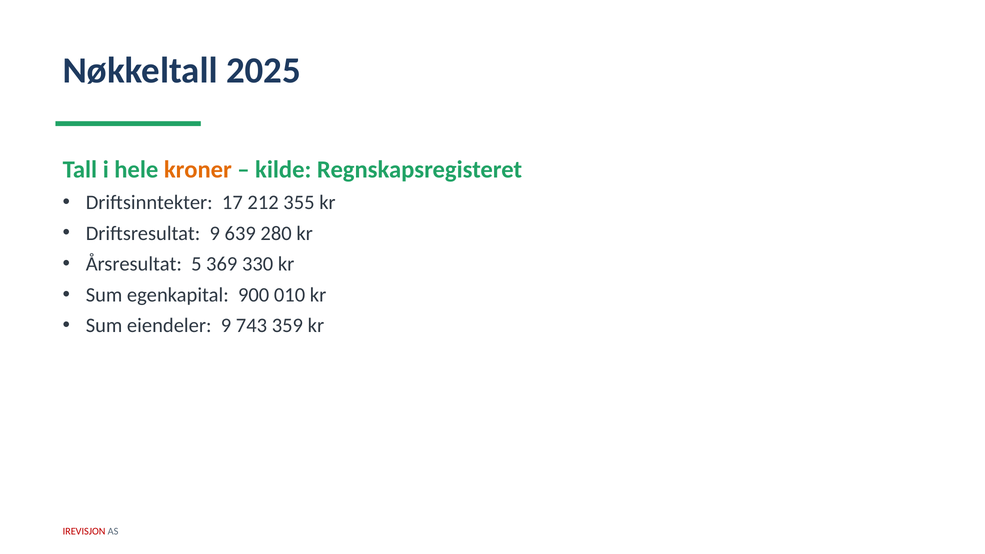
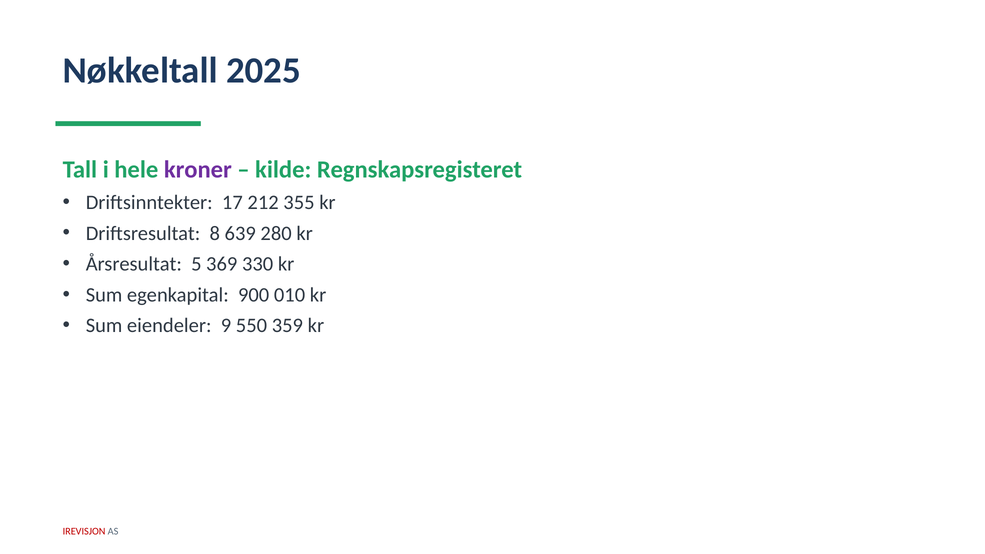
kroner colour: orange -> purple
Driftsresultat 9: 9 -> 8
743: 743 -> 550
